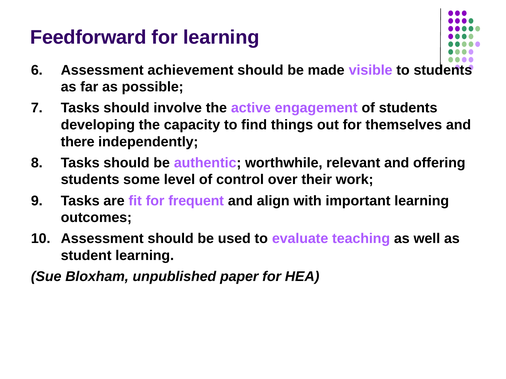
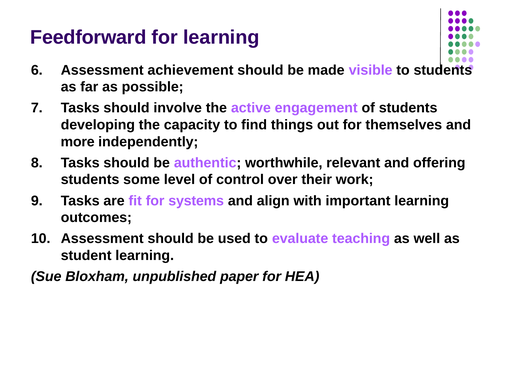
there: there -> more
frequent: frequent -> systems
